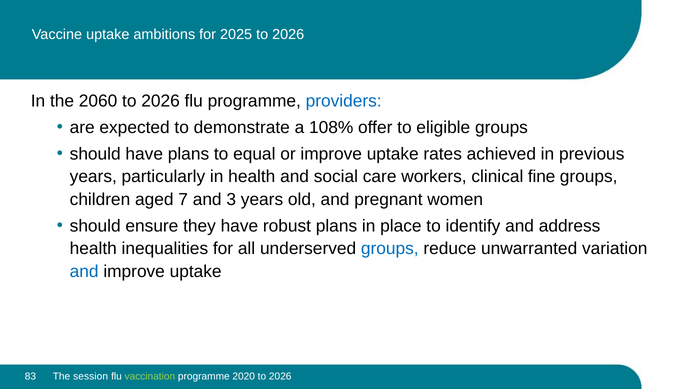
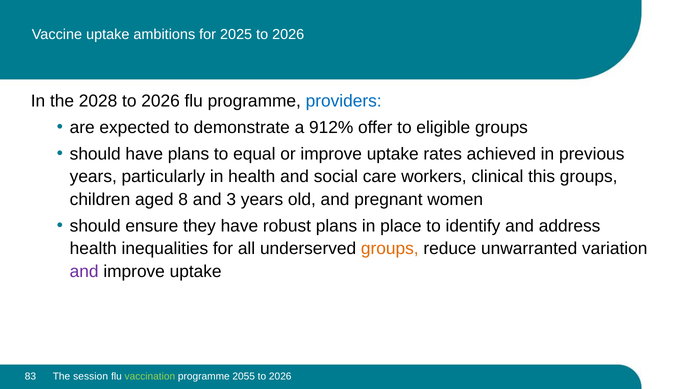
2060: 2060 -> 2028
108%: 108% -> 912%
fine: fine -> this
7: 7 -> 8
groups at (390, 249) colour: blue -> orange
and at (84, 272) colour: blue -> purple
2020: 2020 -> 2055
